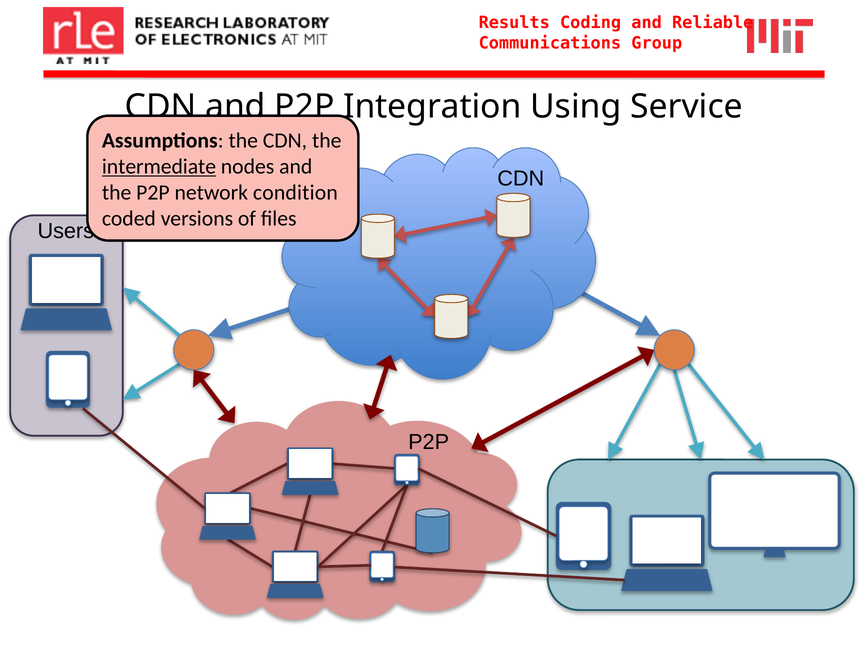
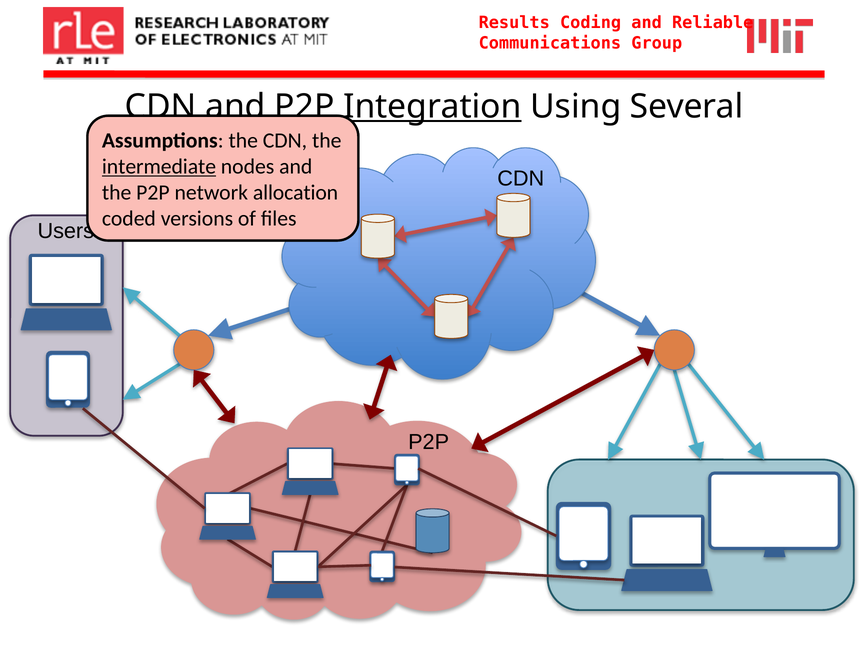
Integration underline: none -> present
Service: Service -> Several
condition: condition -> allocation
